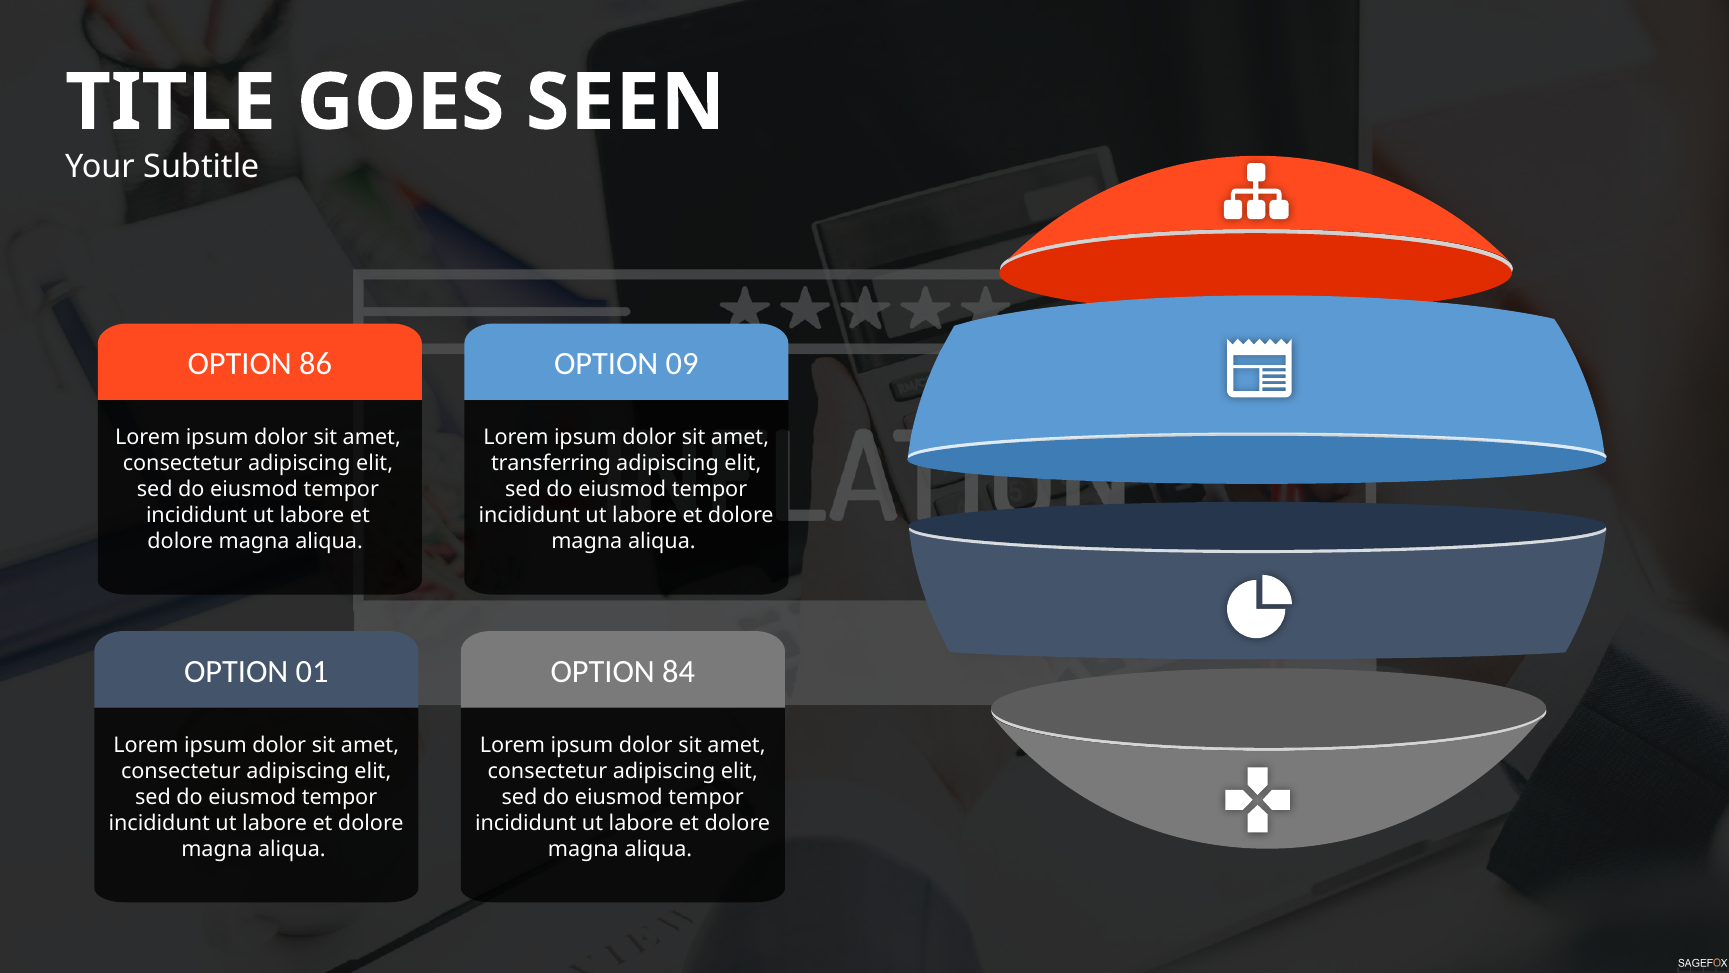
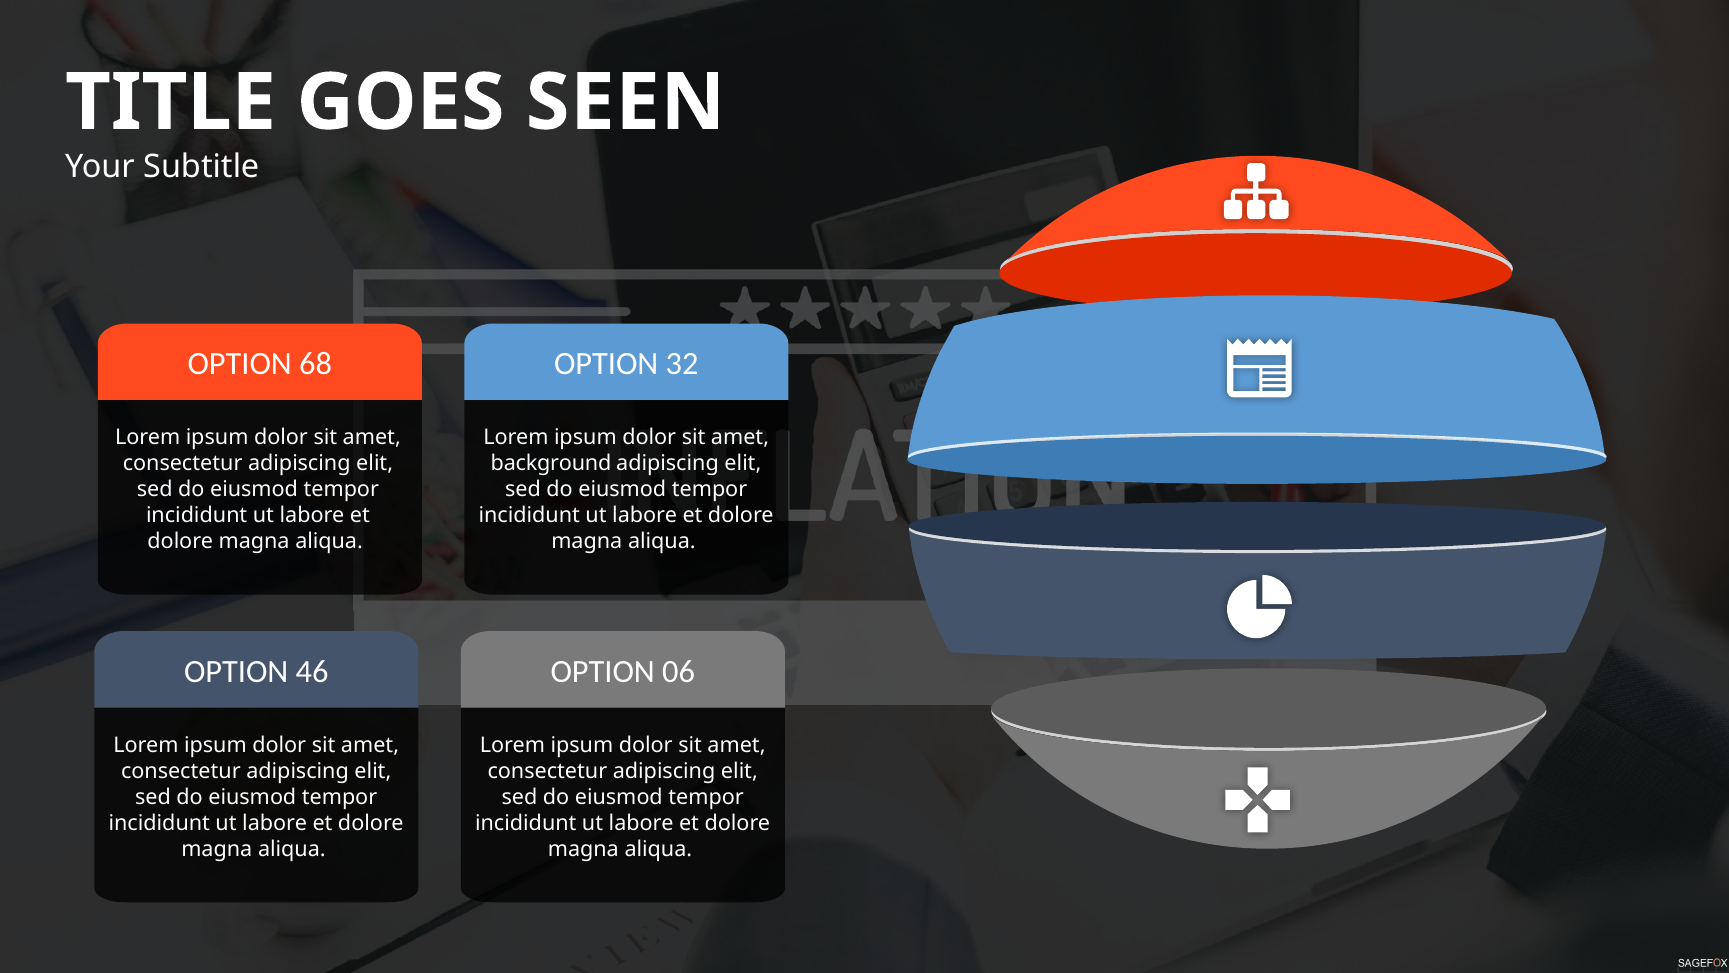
86: 86 -> 68
09: 09 -> 32
transferring: transferring -> background
01: 01 -> 46
84: 84 -> 06
